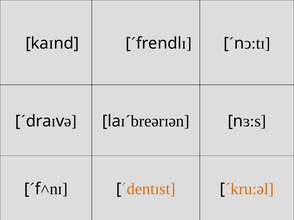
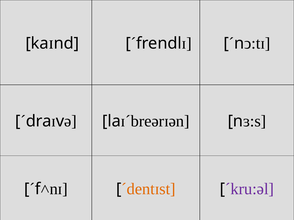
ˊkru:əl colour: orange -> purple
